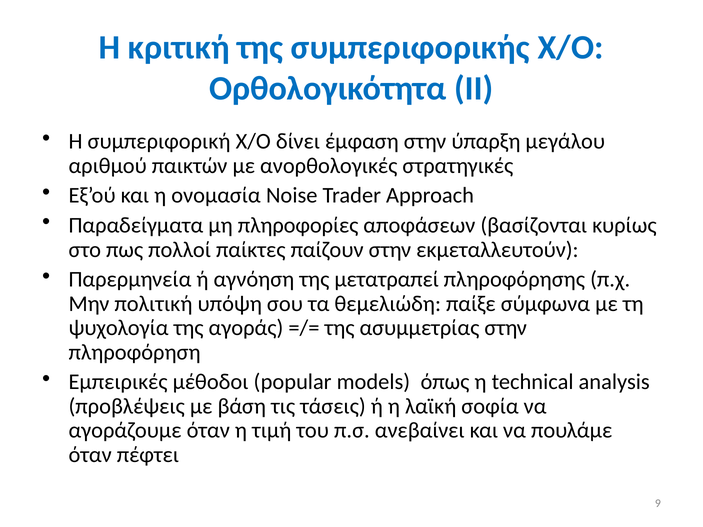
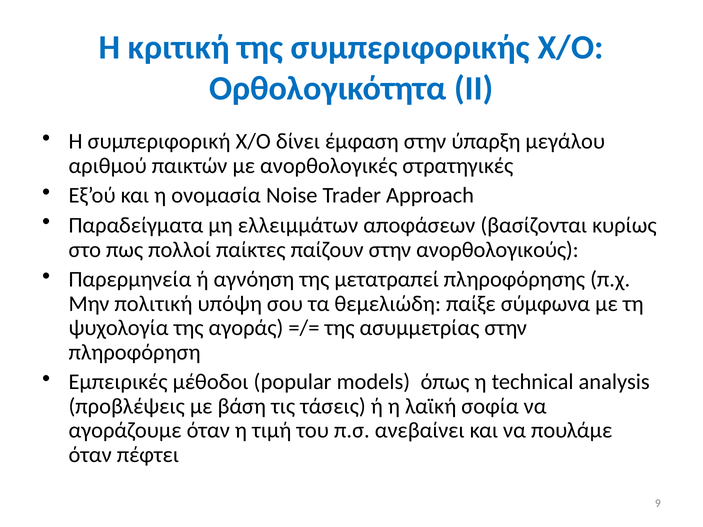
πληροφορίες: πληροφορίες -> ελλειμμάτων
εκμεταλλευτούν: εκμεταλλευτούν -> ανορθολογικούς
